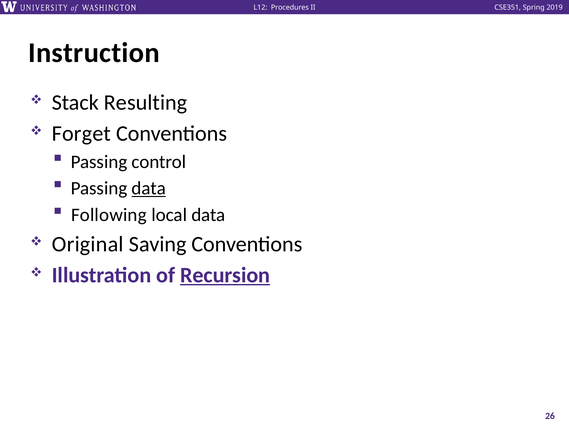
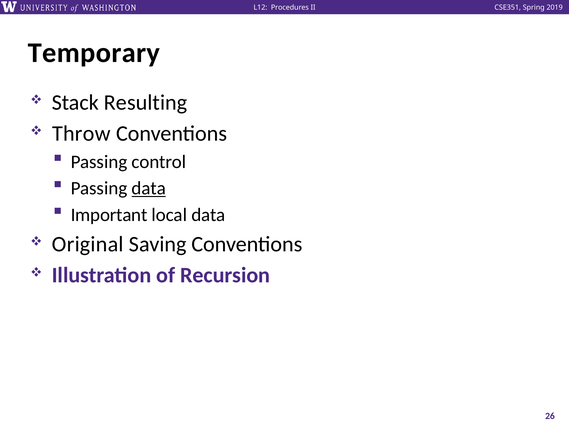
Instruction: Instruction -> Temporary
Forget: Forget -> Throw
Following: Following -> Important
Recursion underline: present -> none
